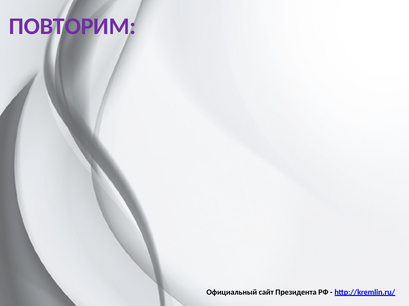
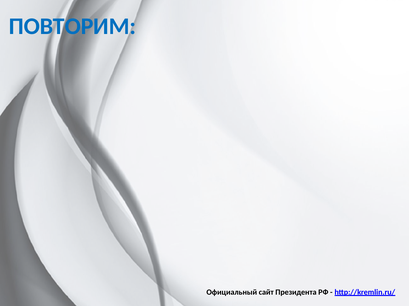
ПОВТОРИМ colour: purple -> blue
